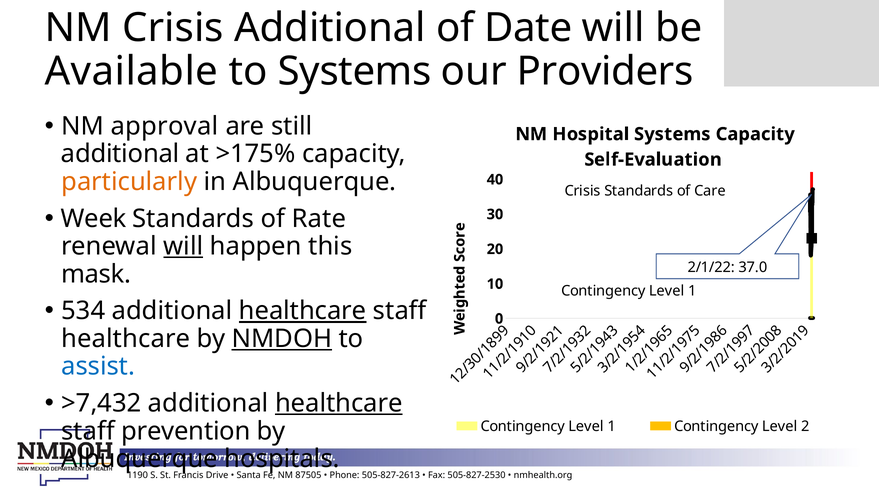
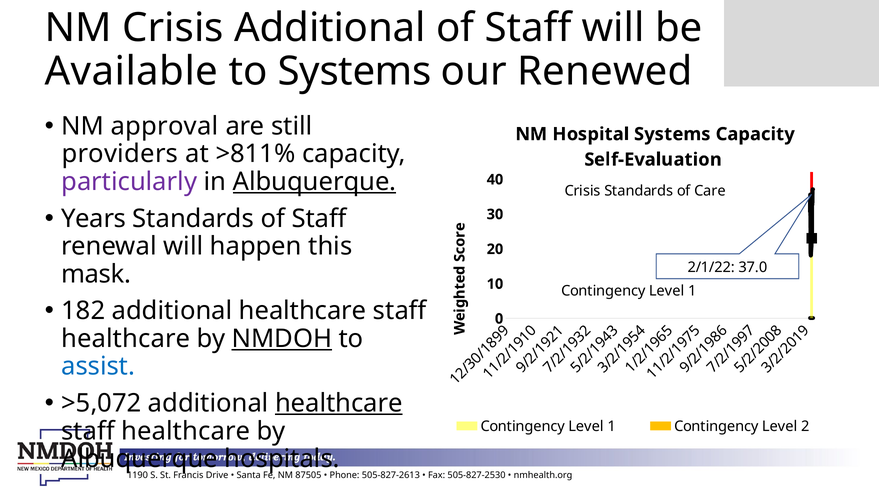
Date at (528, 28): Date -> Staff
Providers: Providers -> Renewed
additional at (120, 154): additional -> providers
>175%: >175% -> >811%
particularly colour: orange -> purple
Albuquerque at (315, 182) underline: none -> present
Week: Week -> Years
Standards of Rate: Rate -> Staff
will at (183, 246) underline: present -> none
534: 534 -> 182
healthcare at (303, 311) underline: present -> none
>7,432: >7,432 -> >5,072
prevention at (186, 431): prevention -> healthcare
